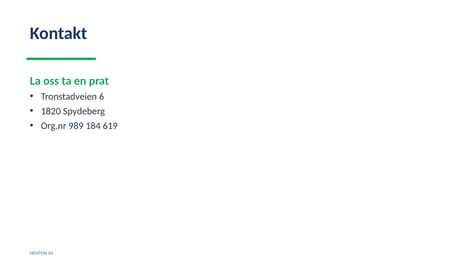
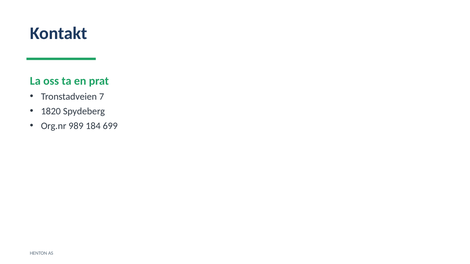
6: 6 -> 7
619: 619 -> 699
